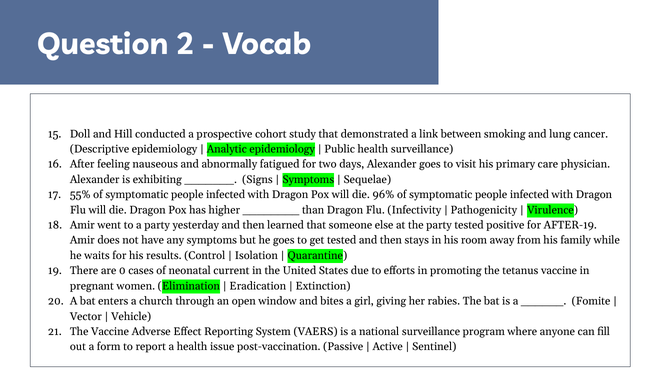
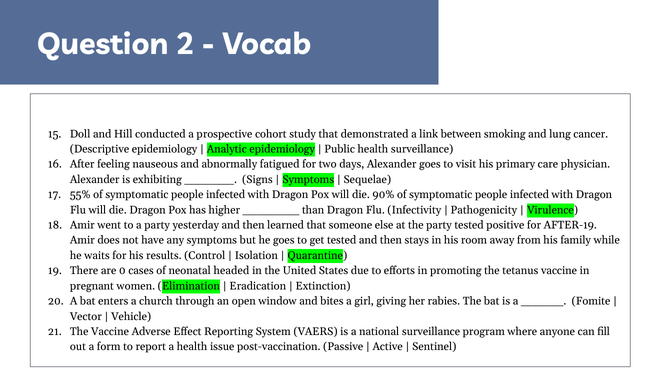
96%: 96% -> 90%
current: current -> headed
